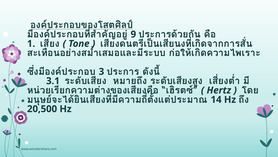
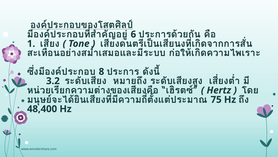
9: 9 -> 6
3: 3 -> 8
3.1: 3.1 -> 3.2
14: 14 -> 75
20,500: 20,500 -> 48,400
